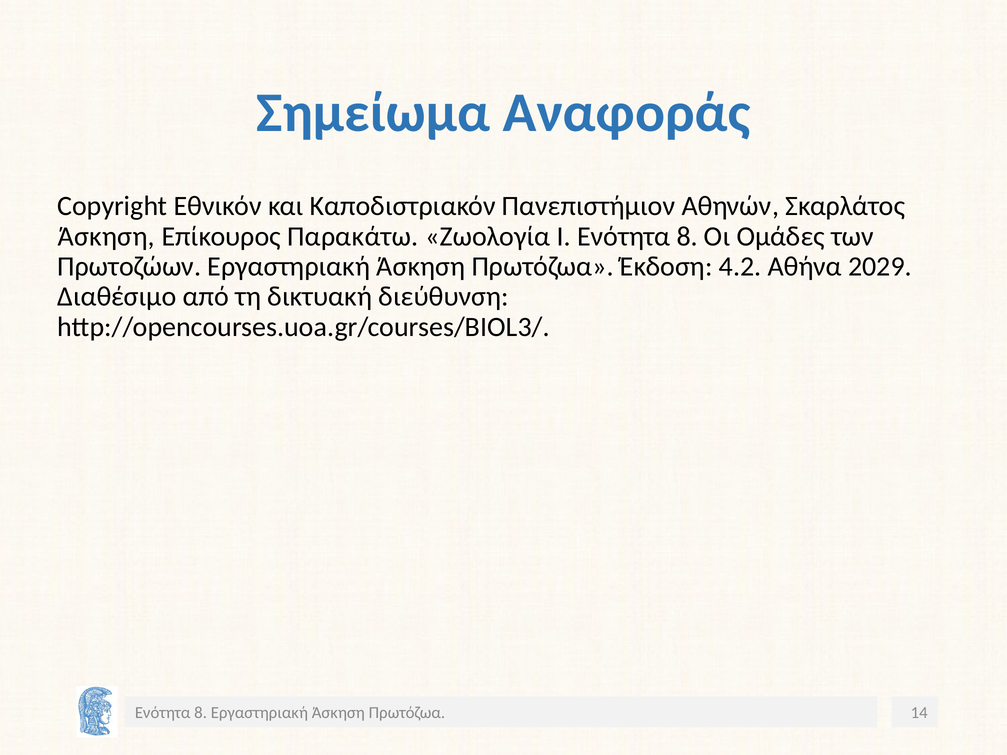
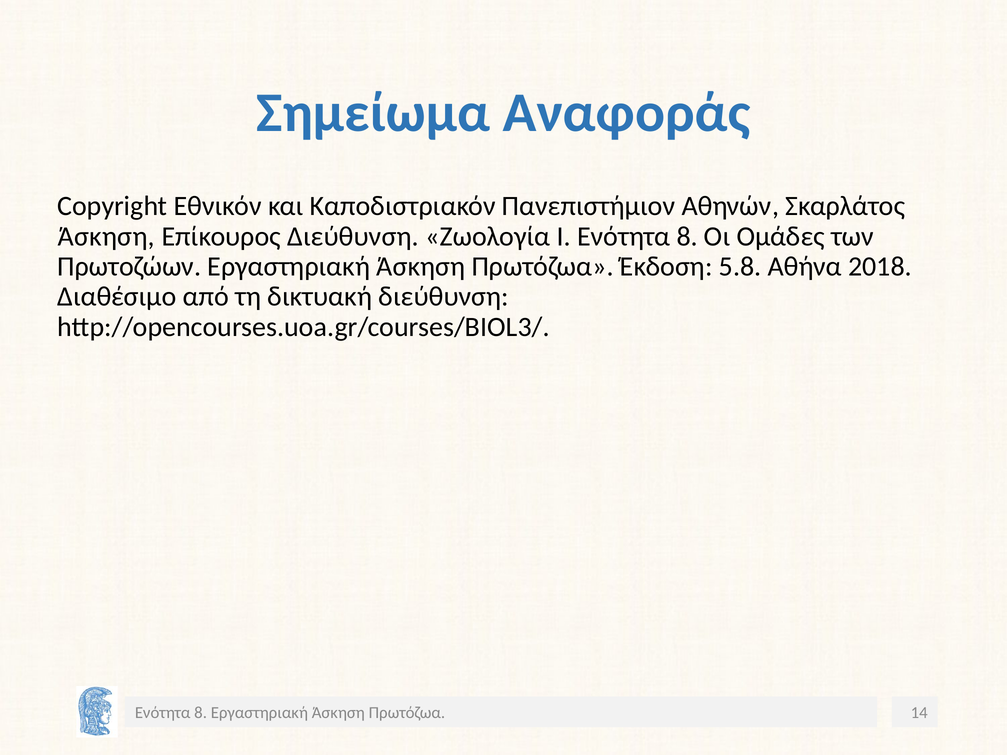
Επίκουρος Παρακάτω: Παρακάτω -> Διεύθυνση
4.2: 4.2 -> 5.8
2029: 2029 -> 2018
